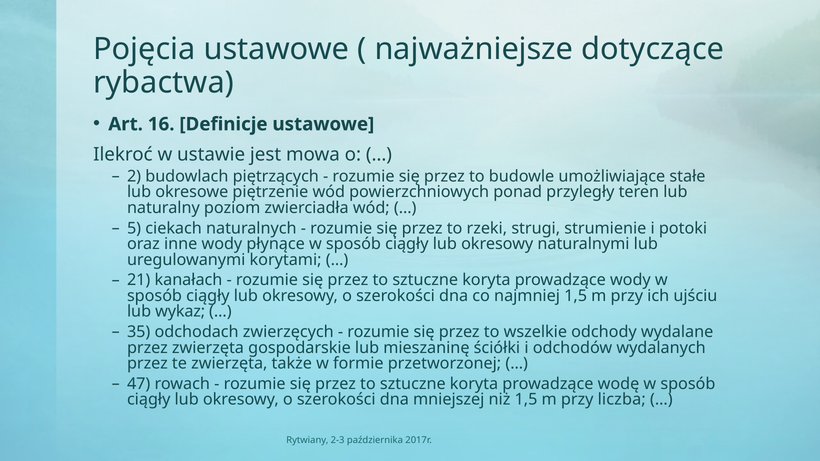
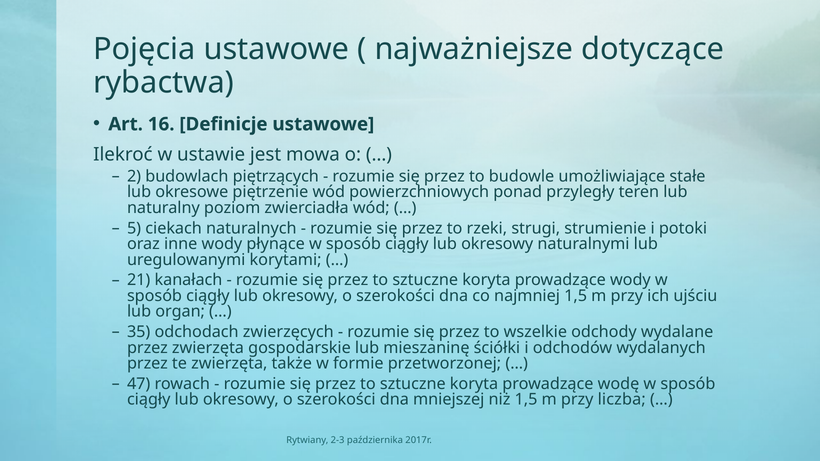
wykaz: wykaz -> organ
